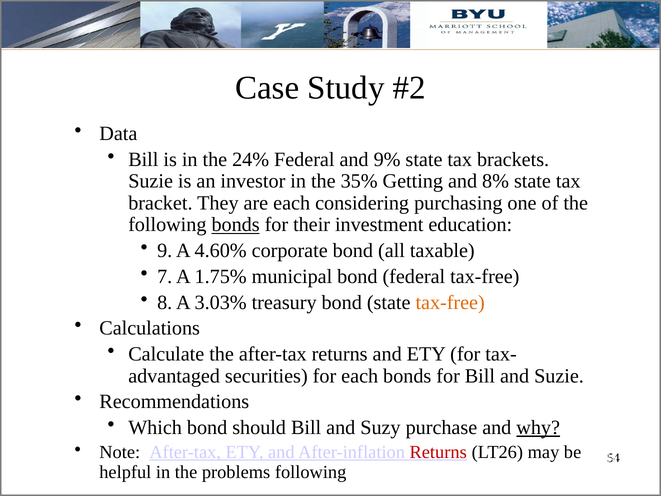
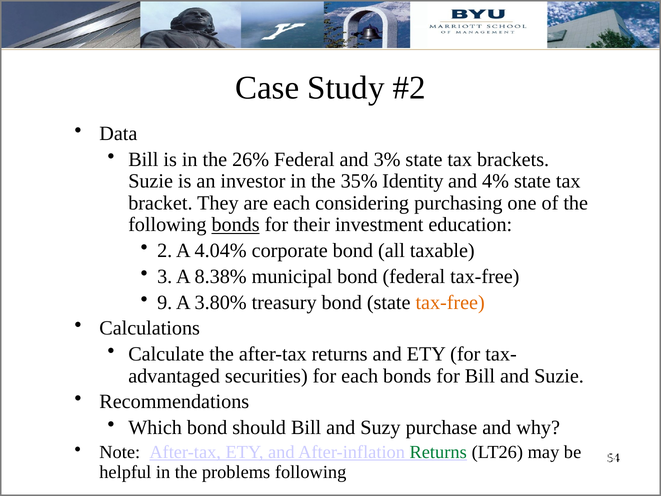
24%: 24% -> 26%
9%: 9% -> 3%
Getting: Getting -> Identity
8%: 8% -> 4%
9: 9 -> 2
4.60%: 4.60% -> 4.04%
7: 7 -> 3
1.75%: 1.75% -> 8.38%
8: 8 -> 9
3.03%: 3.03% -> 3.80%
why underline: present -> none
Returns at (438, 452) colour: red -> green
